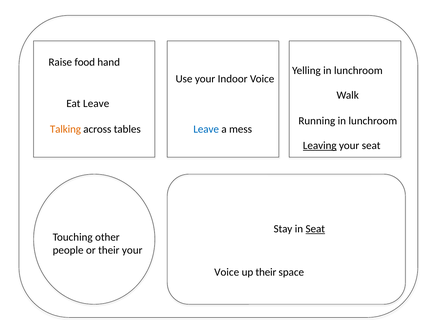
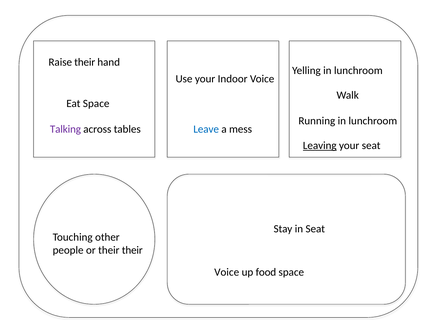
Raise food: food -> their
Eat Leave: Leave -> Space
Talking colour: orange -> purple
Seat at (315, 229) underline: present -> none
their your: your -> their
up their: their -> food
